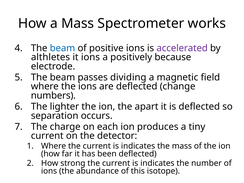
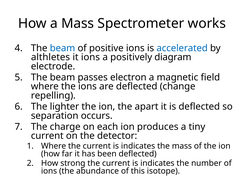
accelerated colour: purple -> blue
because: because -> diagram
dividing: dividing -> electron
numbers: numbers -> repelling
